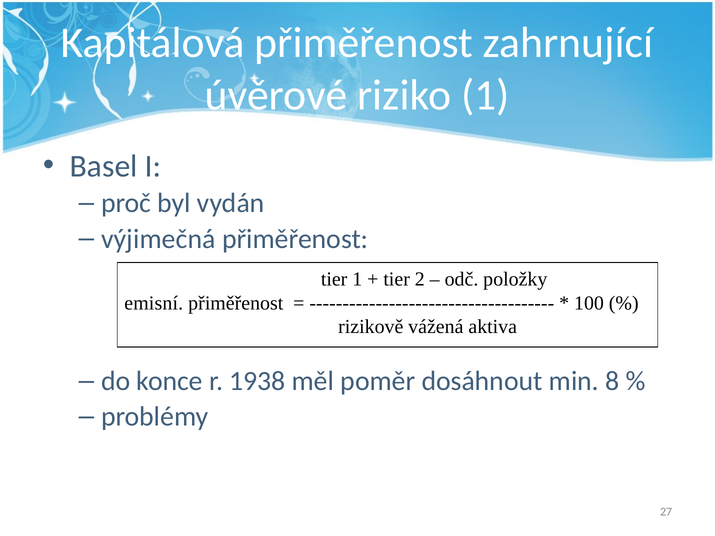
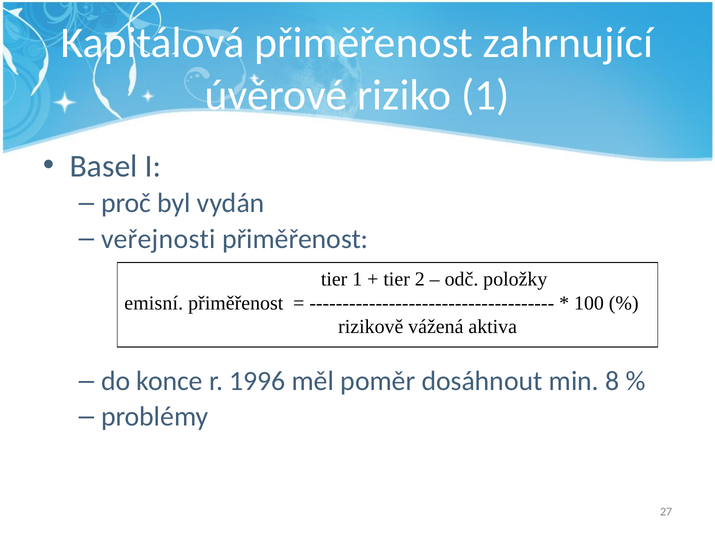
výjimečná: výjimečná -> veřejnosti
1938: 1938 -> 1996
